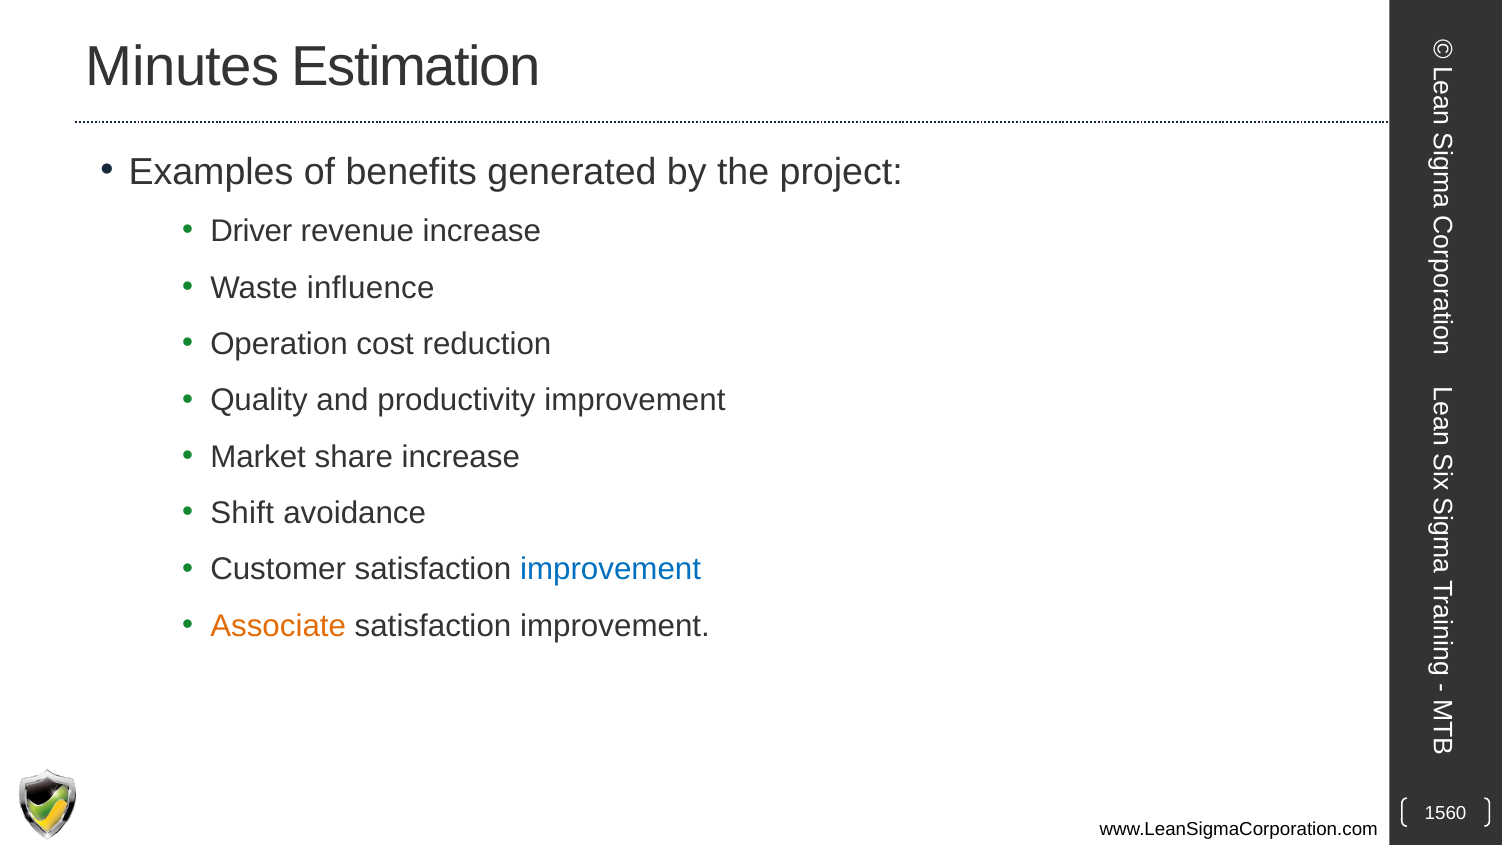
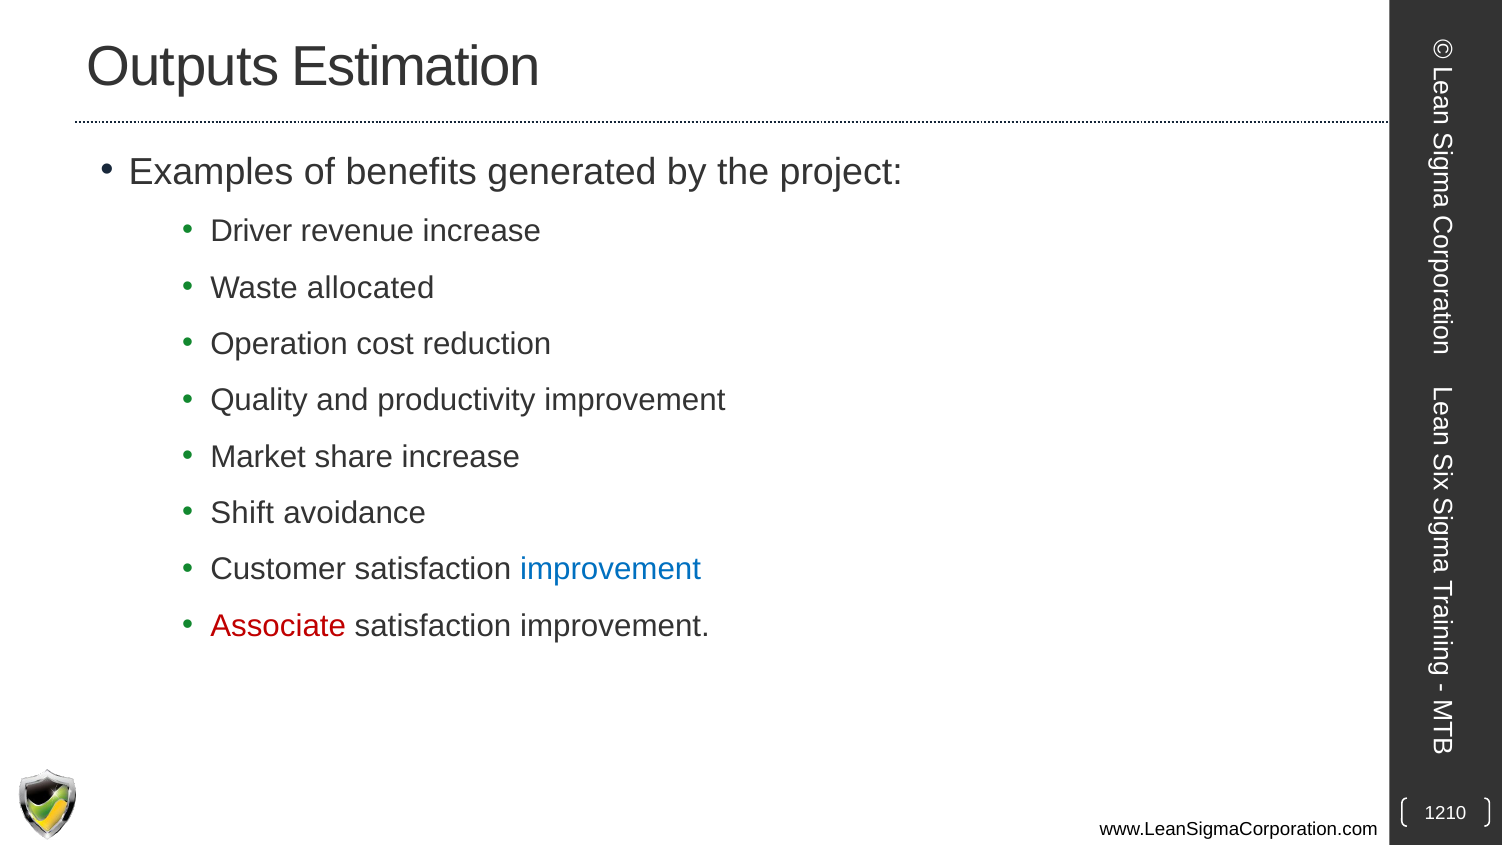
Minutes: Minutes -> Outputs
influence: influence -> allocated
Associate colour: orange -> red
1560: 1560 -> 1210
